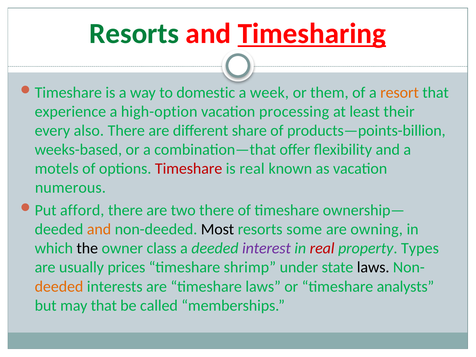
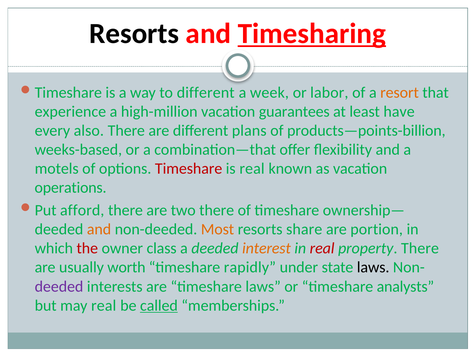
Resorts at (134, 34) colour: green -> black
to domestic: domestic -> different
them: them -> labor
high-option: high-option -> high-million
processing: processing -> guarantees
their: their -> have
share: share -> plans
numerous: numerous -> operations
Most colour: black -> orange
some: some -> share
owning: owning -> portion
the colour: black -> red
interest colour: purple -> orange
property Types: Types -> There
prices: prices -> worth
shrimp: shrimp -> rapidly
deeded at (59, 286) colour: orange -> purple
may that: that -> real
called underline: none -> present
